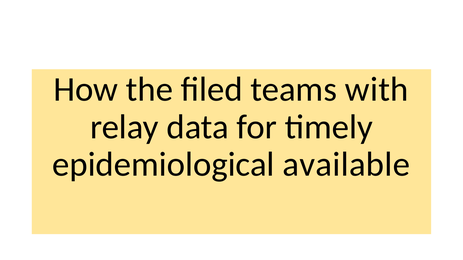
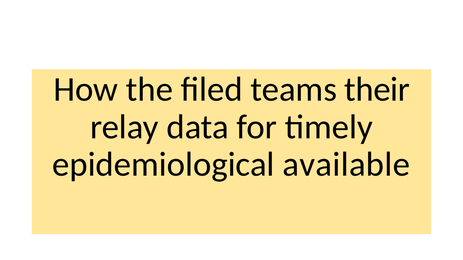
with: with -> their
